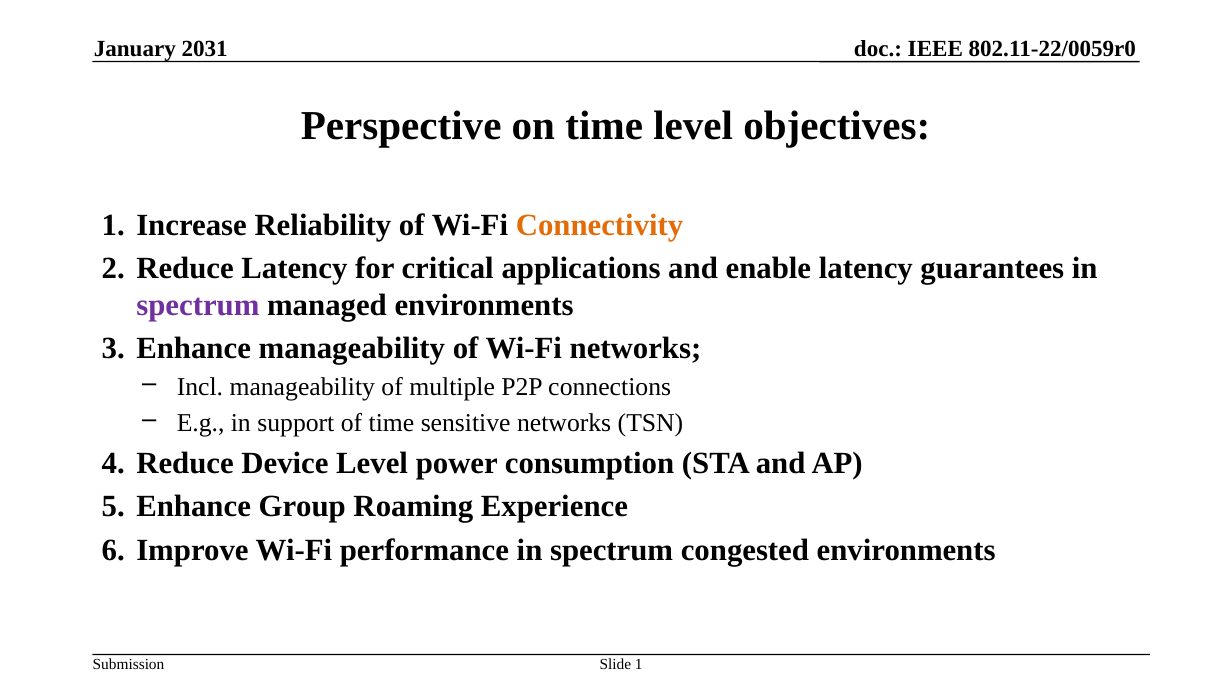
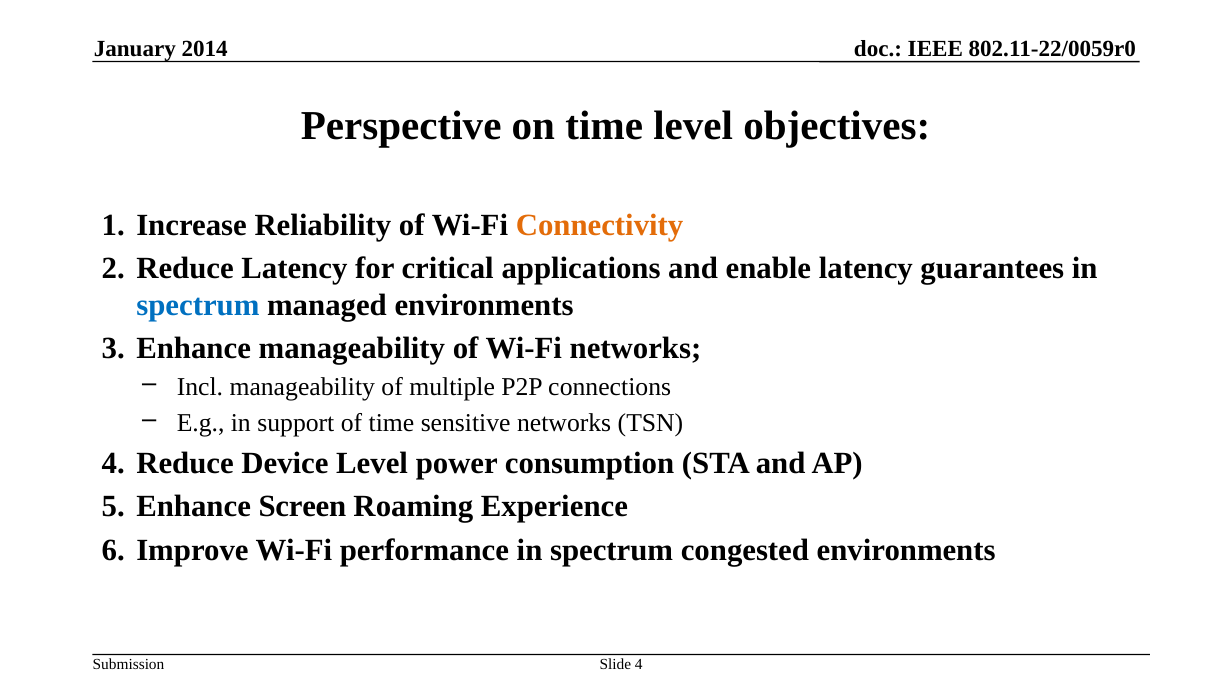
2031: 2031 -> 2014
spectrum at (198, 306) colour: purple -> blue
Group: Group -> Screen
Slide 1: 1 -> 4
